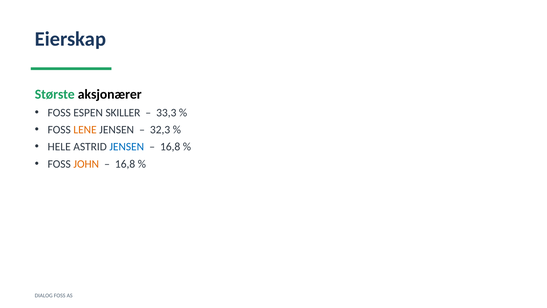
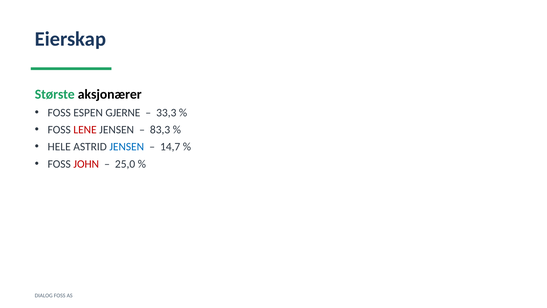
SKILLER: SKILLER -> GJERNE
LENE colour: orange -> red
32,3: 32,3 -> 83,3
16,8 at (170, 147): 16,8 -> 14,7
JOHN colour: orange -> red
16,8 at (125, 164): 16,8 -> 25,0
